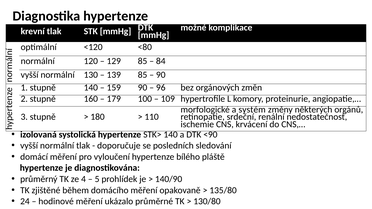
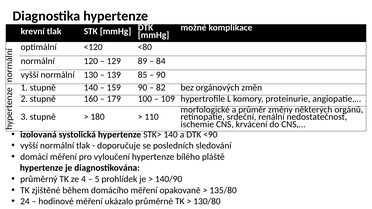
129 85: 85 -> 89
96: 96 -> 82
systém: systém -> průměr
